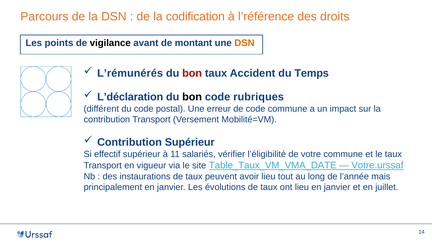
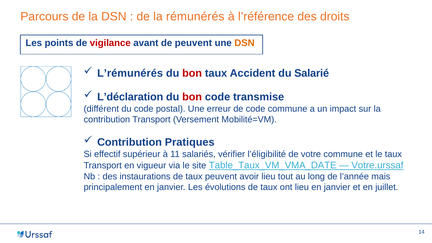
codification: codification -> rémunérés
vigilance colour: black -> red
de montant: montant -> peuvent
Temps: Temps -> Salarié
bon at (192, 97) colour: black -> red
rubriques: rubriques -> transmise
Contribution Supérieur: Supérieur -> Pratiques
